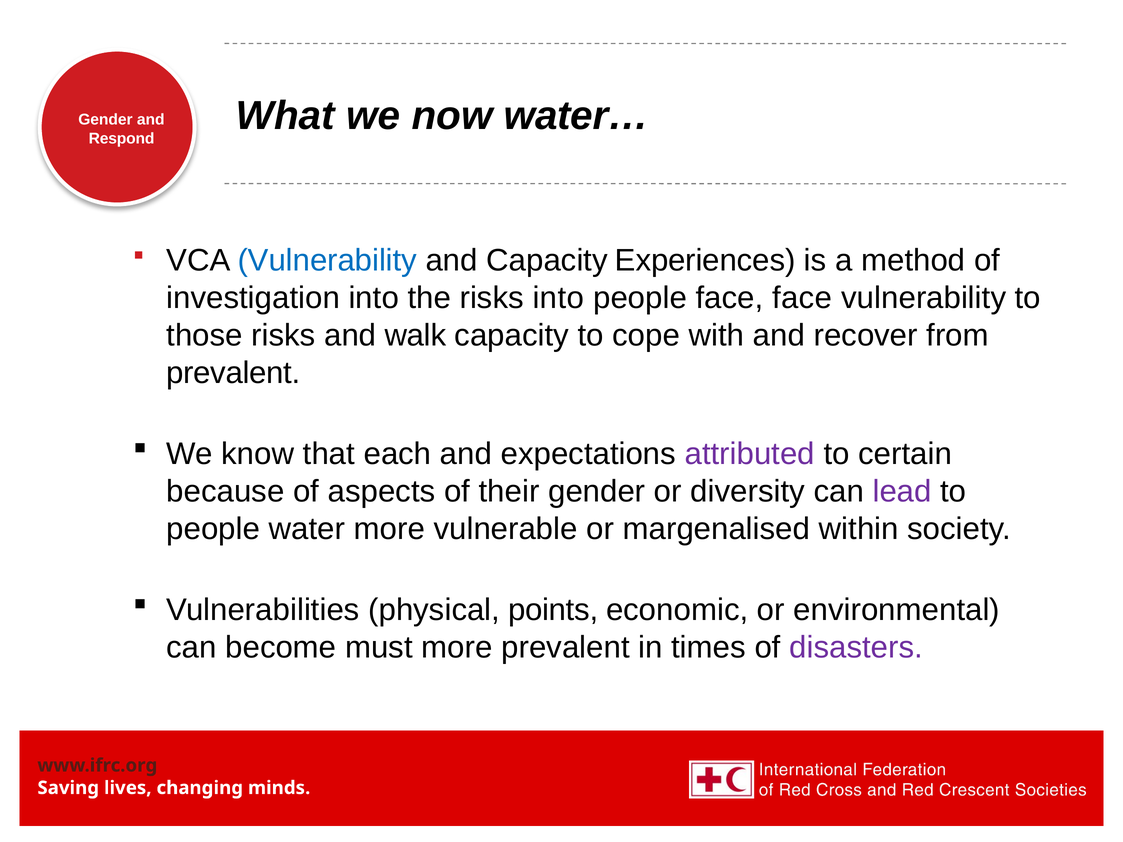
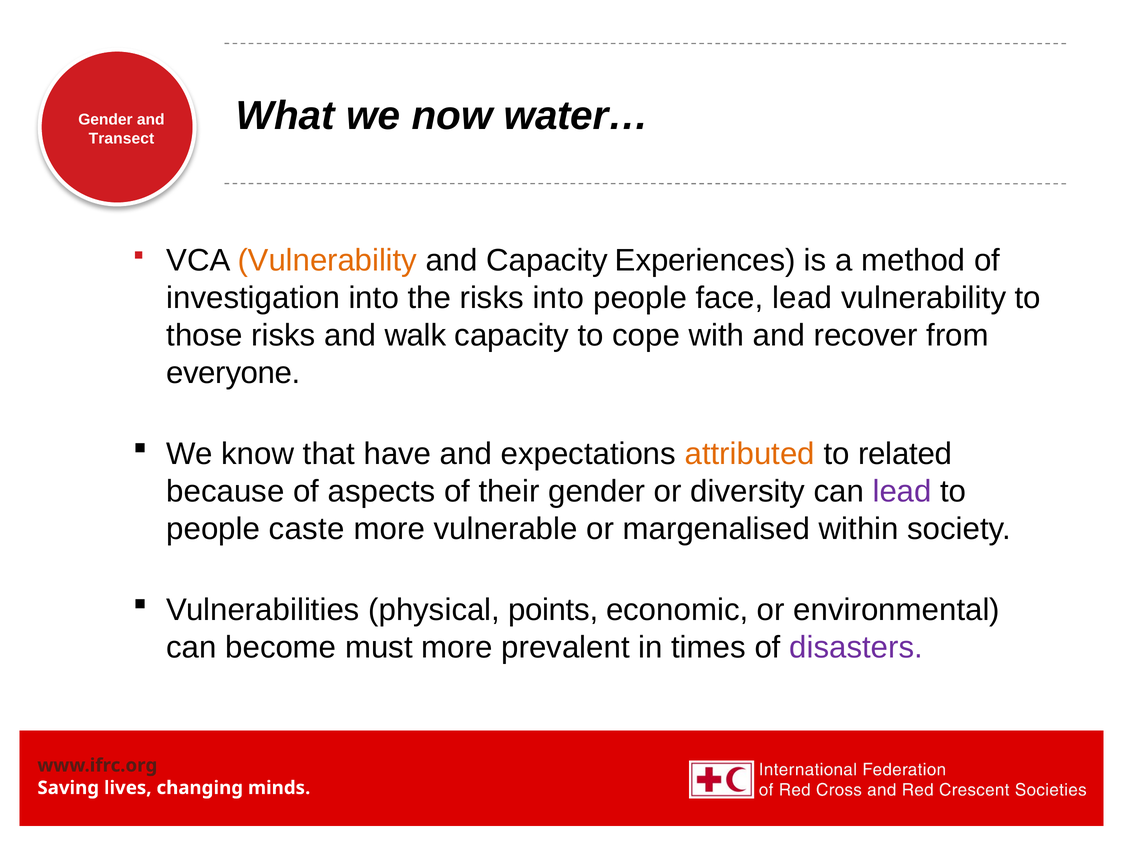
Respond: Respond -> Transect
Vulnerability at (327, 261) colour: blue -> orange
face face: face -> lead
prevalent at (233, 373): prevalent -> everyone
each: each -> have
attributed colour: purple -> orange
certain: certain -> related
water: water -> caste
